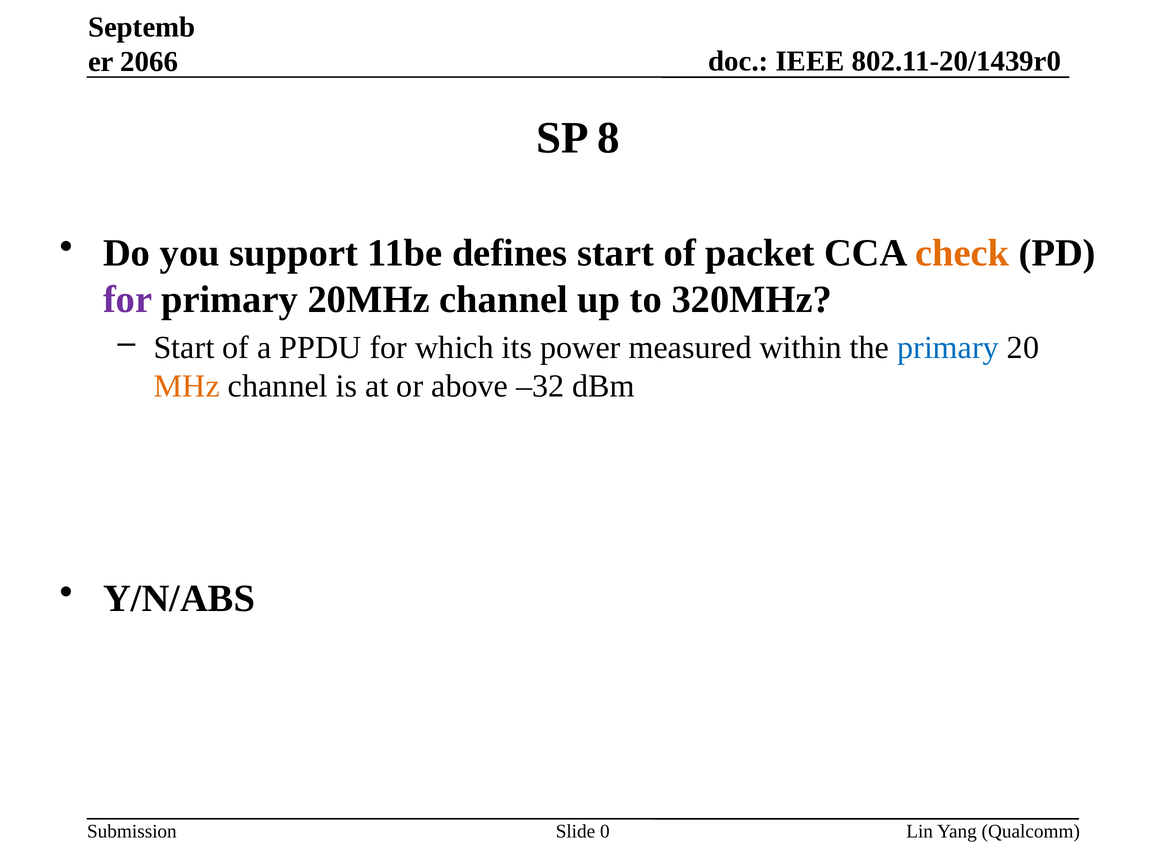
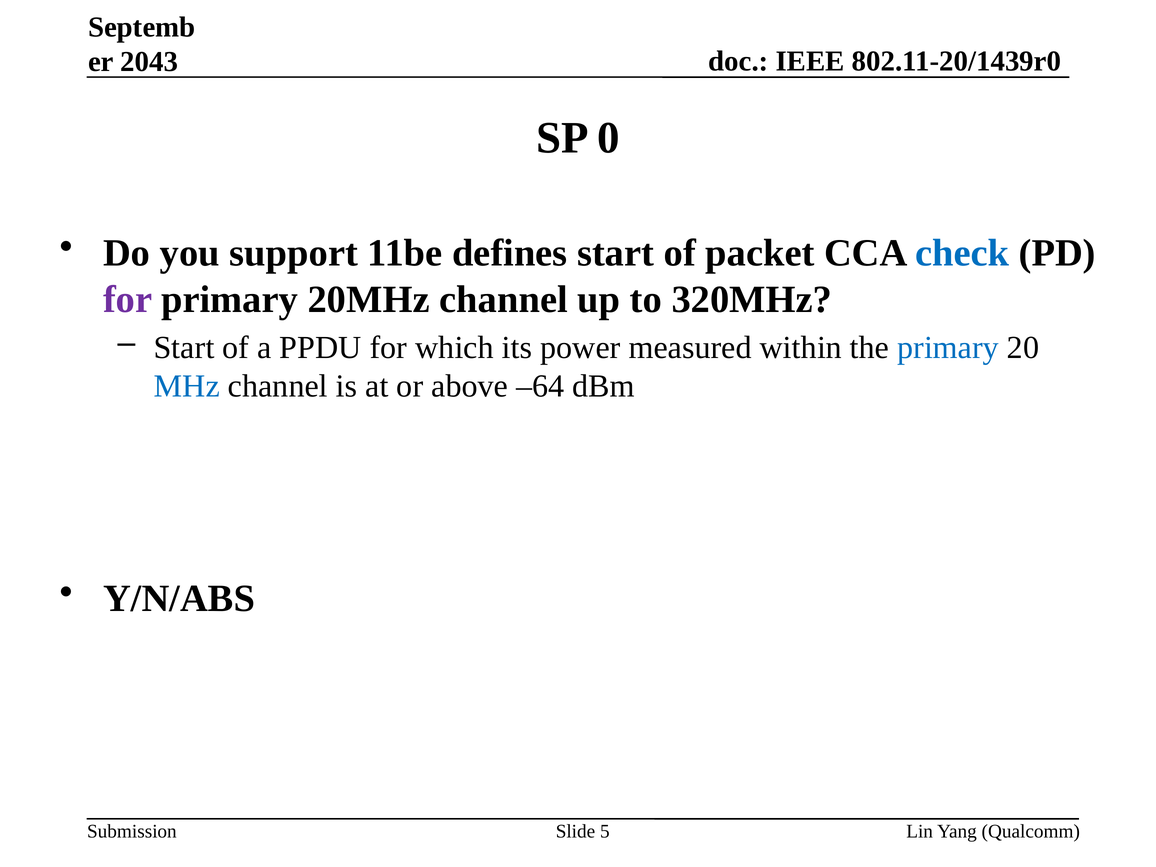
2066: 2066 -> 2043
8: 8 -> 0
check colour: orange -> blue
MHz colour: orange -> blue
–32: –32 -> –64
0: 0 -> 5
